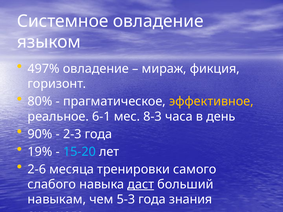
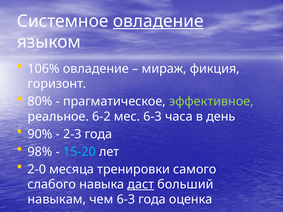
овладение at (158, 21) underline: none -> present
497%: 497% -> 106%
эффективное colour: yellow -> light green
6-1: 6-1 -> 6-2
мес 8-3: 8-3 -> 6-3
19%: 19% -> 98%
2-6: 2-6 -> 2-0
чем 5-3: 5-3 -> 6-3
знания: знания -> оценка
